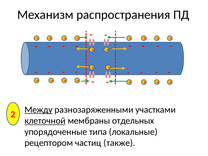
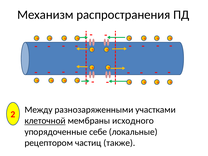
Между underline: present -> none
отдельных: отдельных -> исходного
типа: типа -> себе
